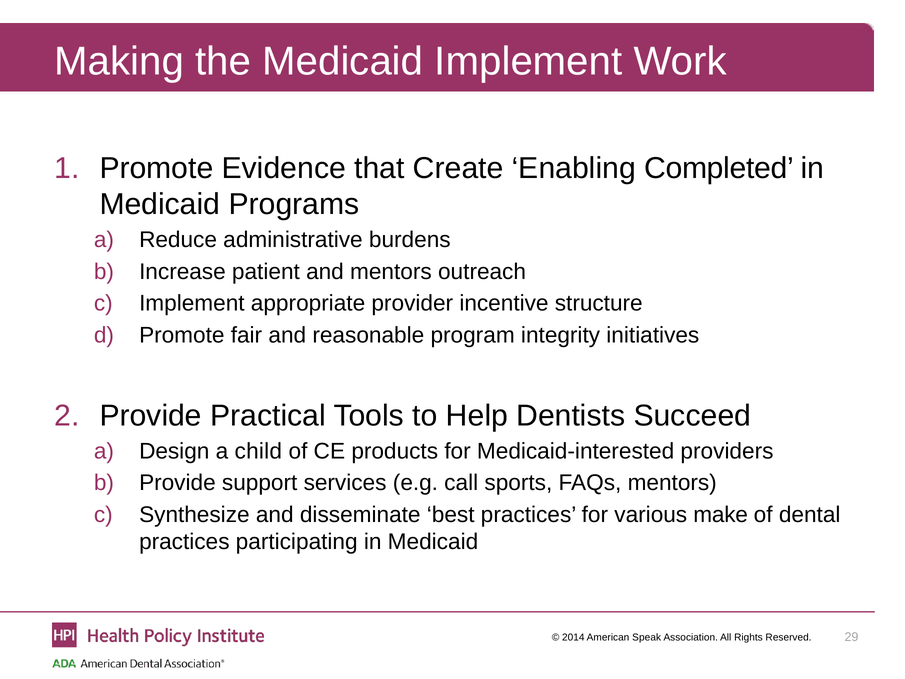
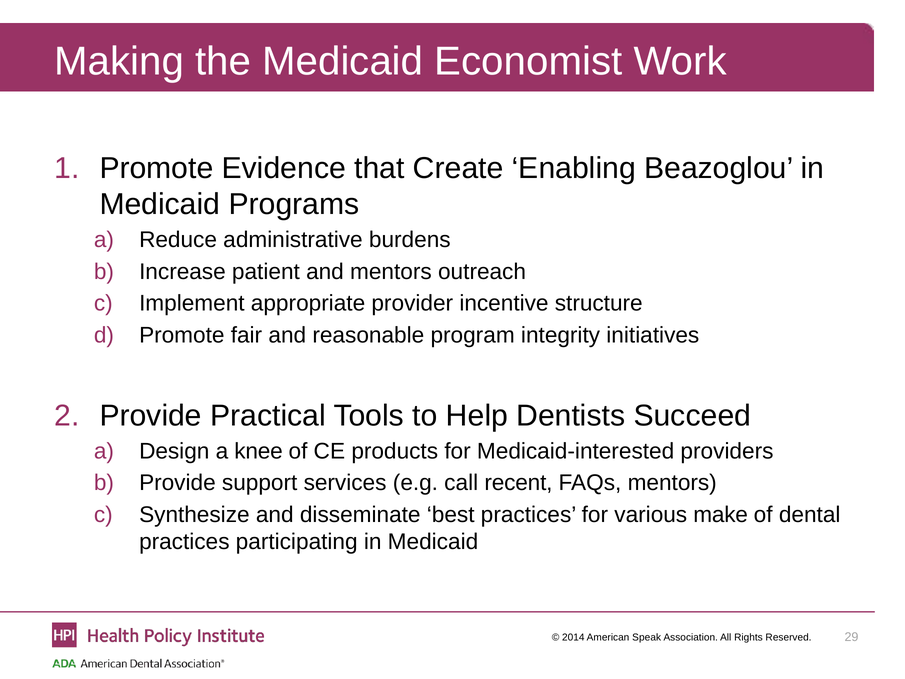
Medicaid Implement: Implement -> Economist
Completed: Completed -> Beazoglou
child: child -> knee
sports: sports -> recent
